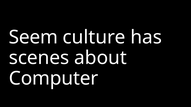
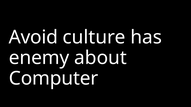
Seem: Seem -> Avoid
scenes: scenes -> enemy
